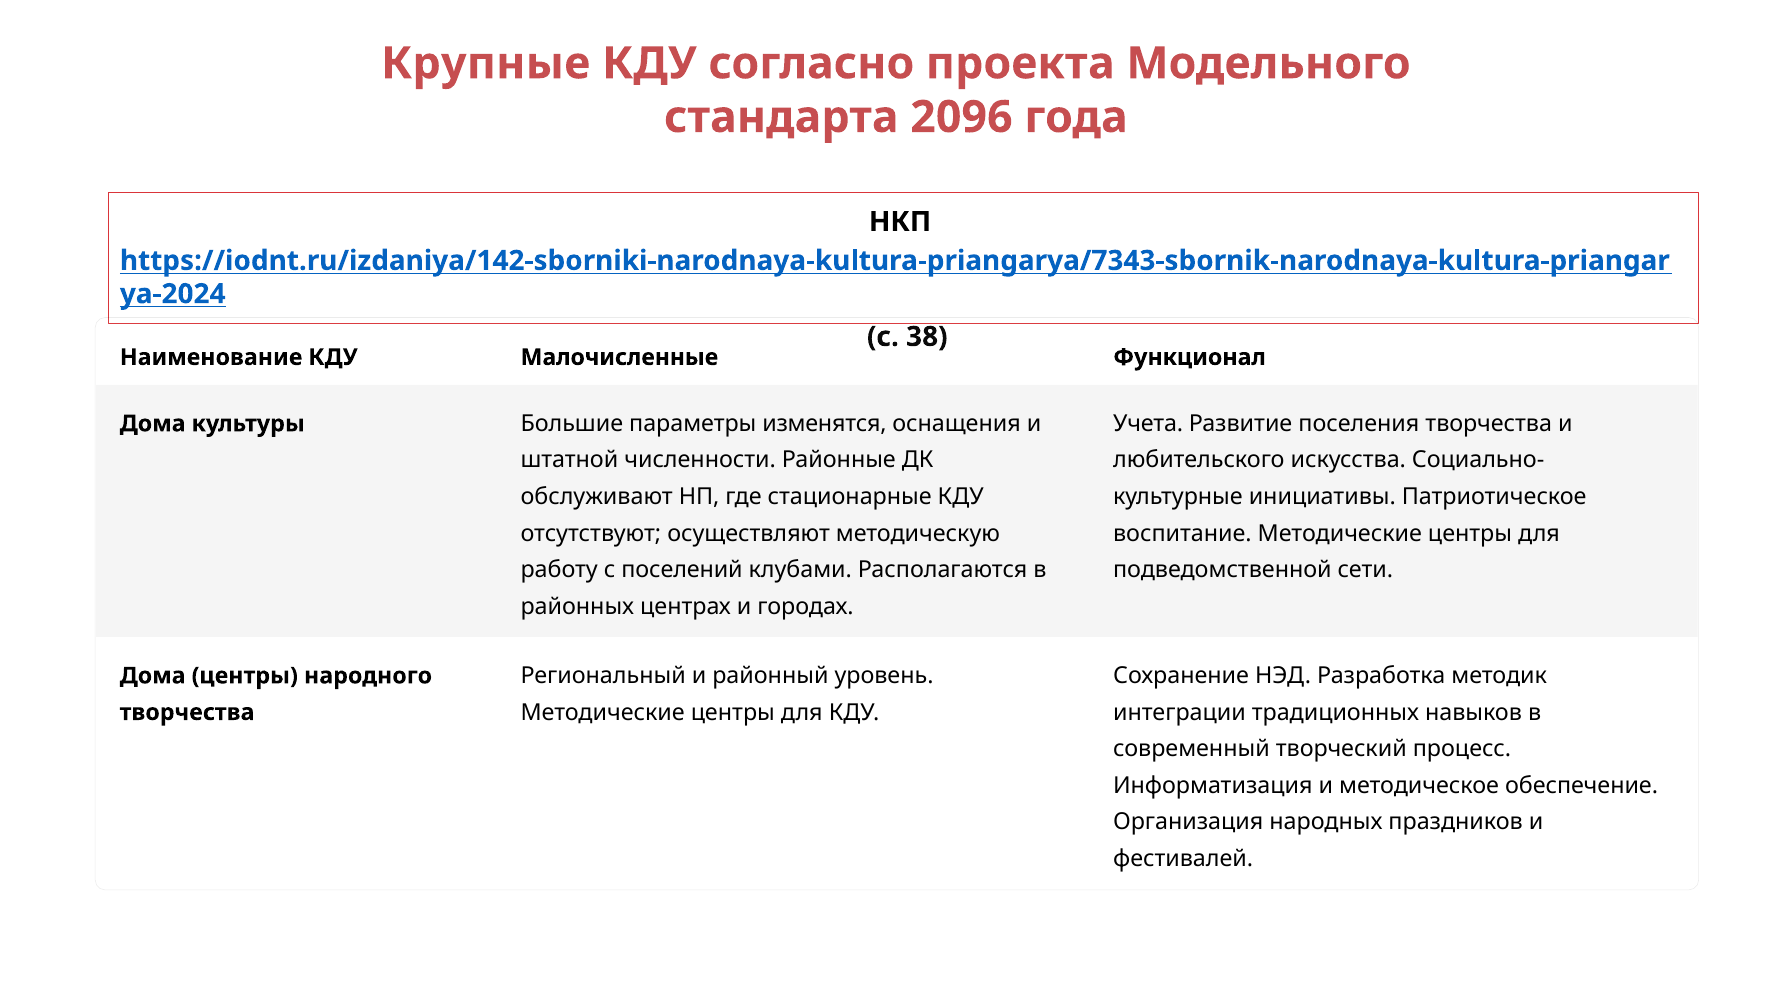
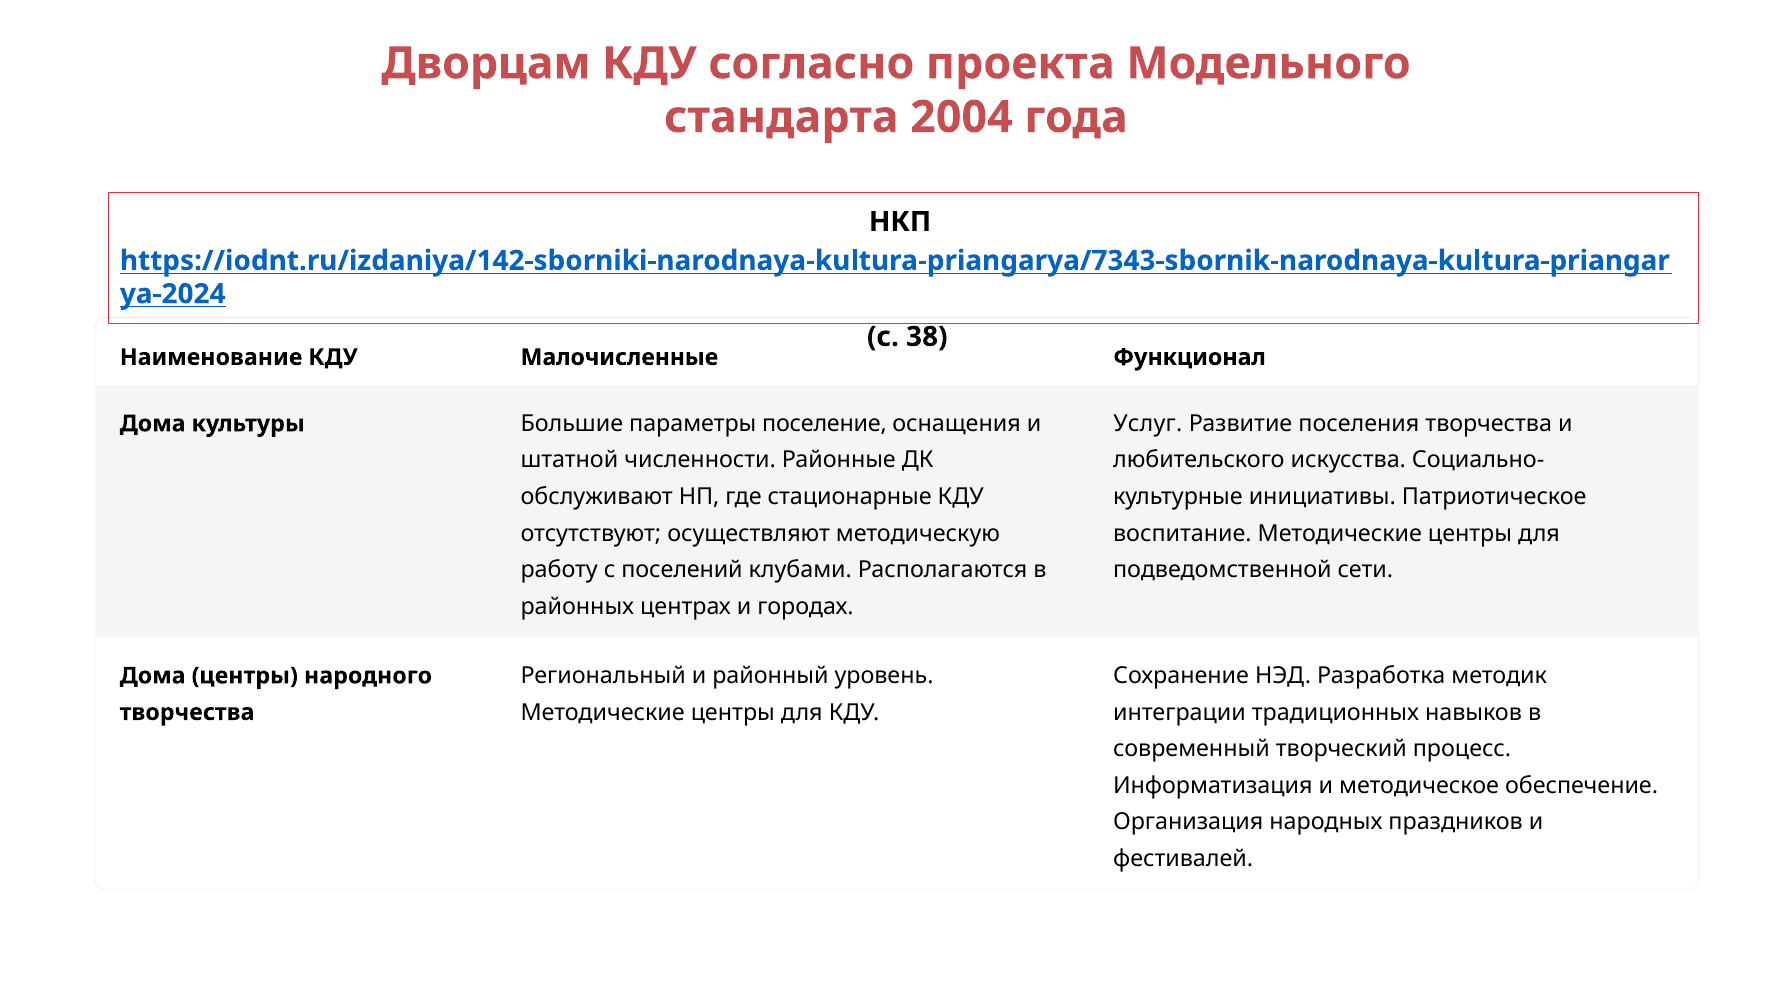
Крупные: Крупные -> Дворцам
2096: 2096 -> 2004
Учета: Учета -> Услуг
изменятся: изменятся -> поселение
